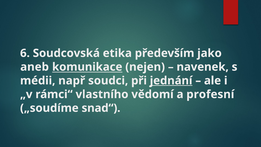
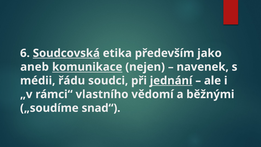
Soudcovská underline: none -> present
např: např -> řádu
profesní: profesní -> běžnými
